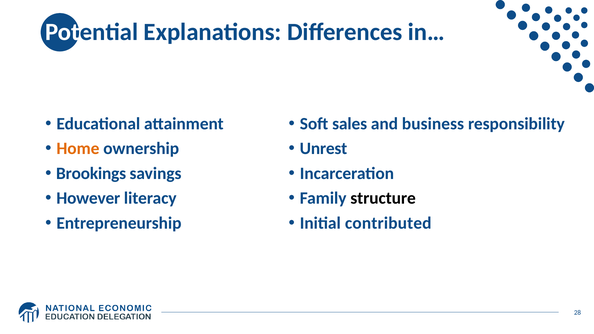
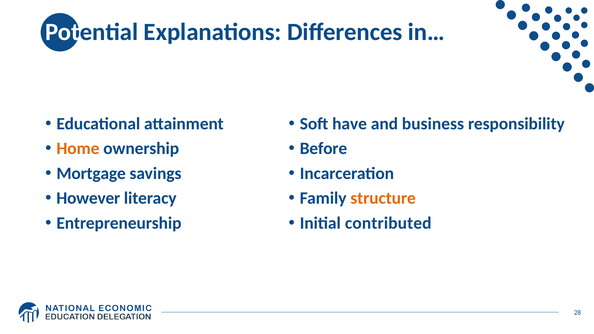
sales: sales -> have
Unrest: Unrest -> Before
Brookings: Brookings -> Mortgage
structure colour: black -> orange
